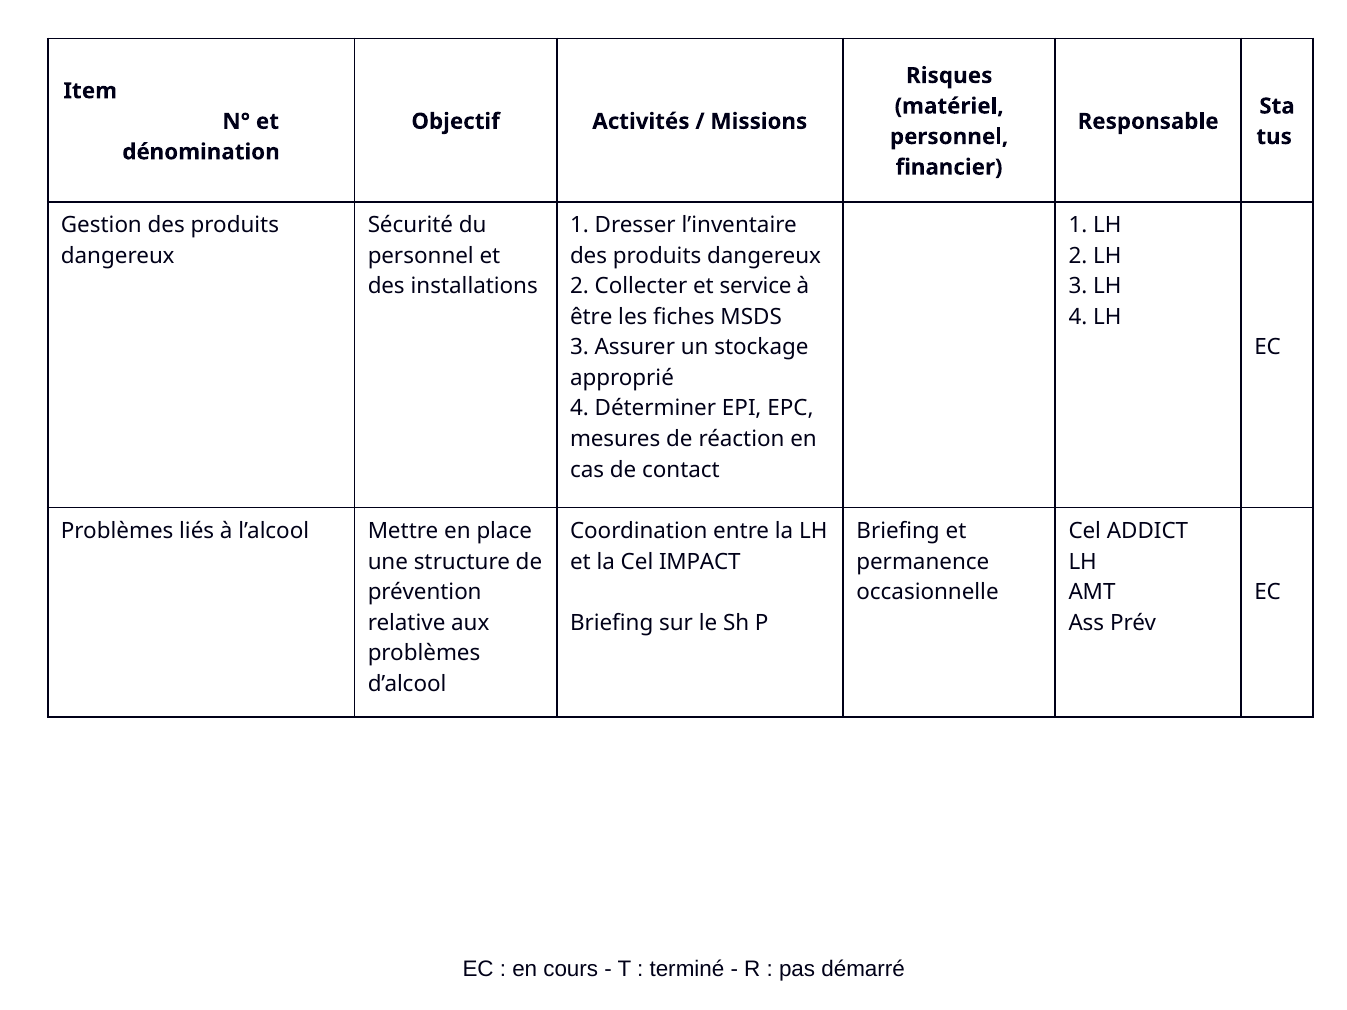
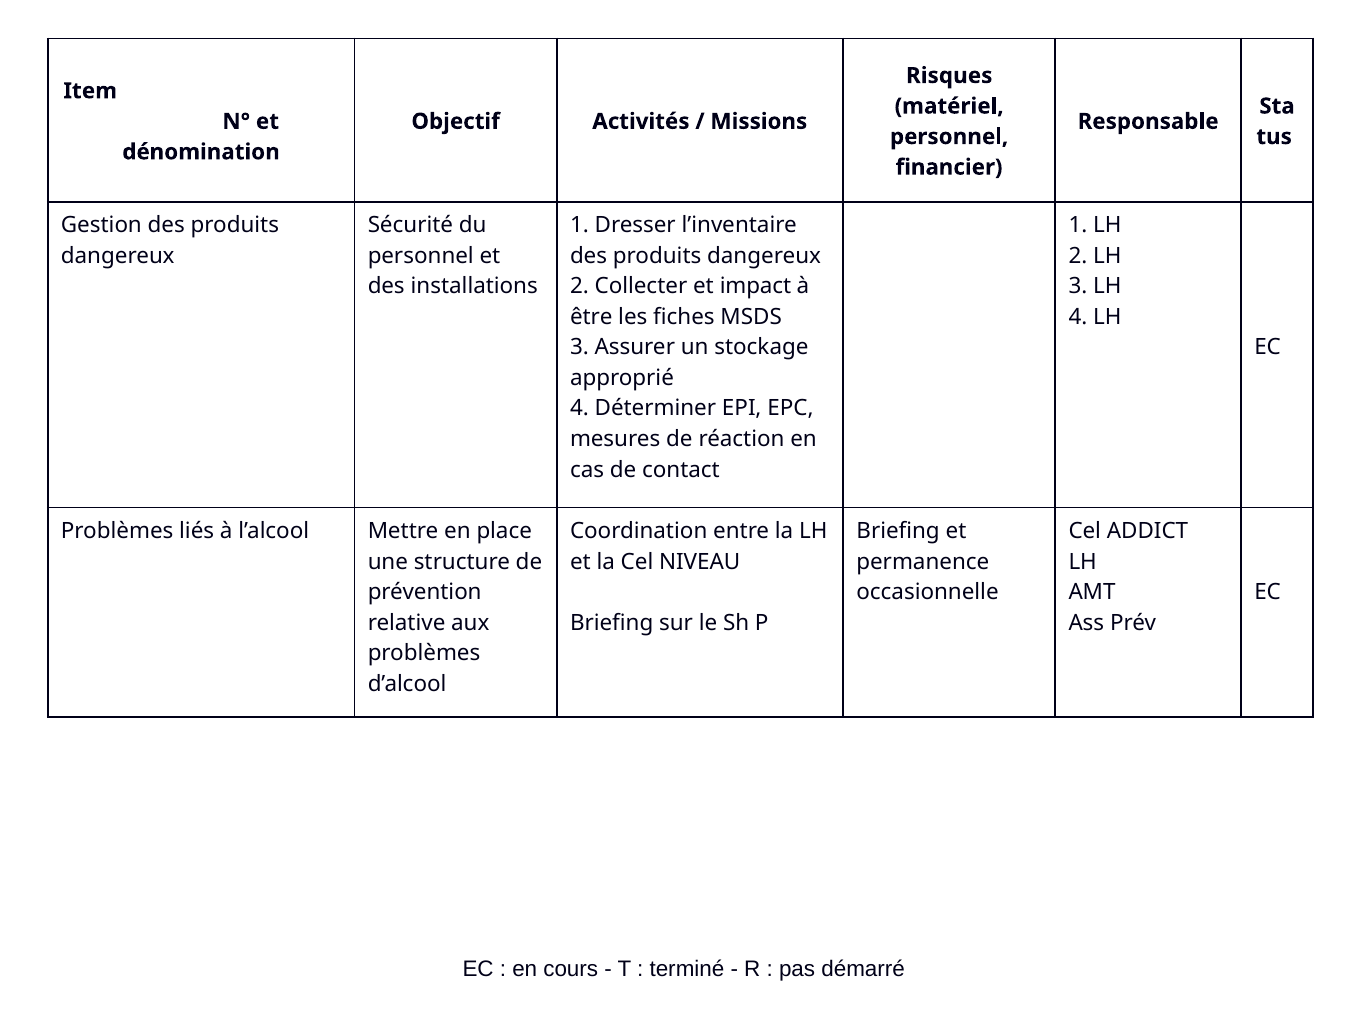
service: service -> impact
IMPACT: IMPACT -> NIVEAU
